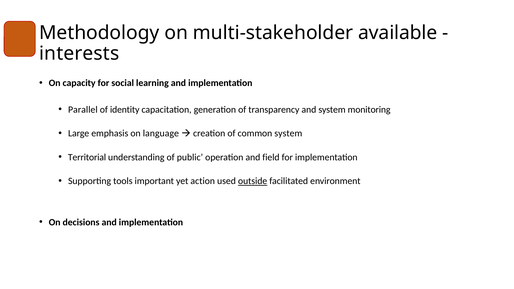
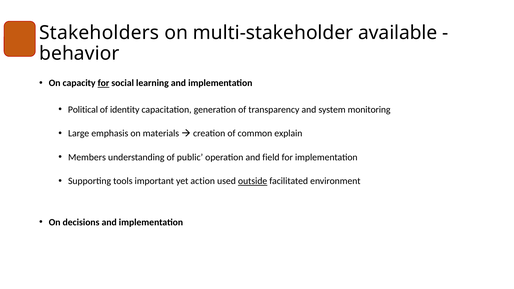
Methodology: Methodology -> Stakeholders
interests: interests -> behavior
for at (104, 83) underline: none -> present
Parallel: Parallel -> Political
language: language -> materials
common system: system -> explain
Territorial: Territorial -> Members
